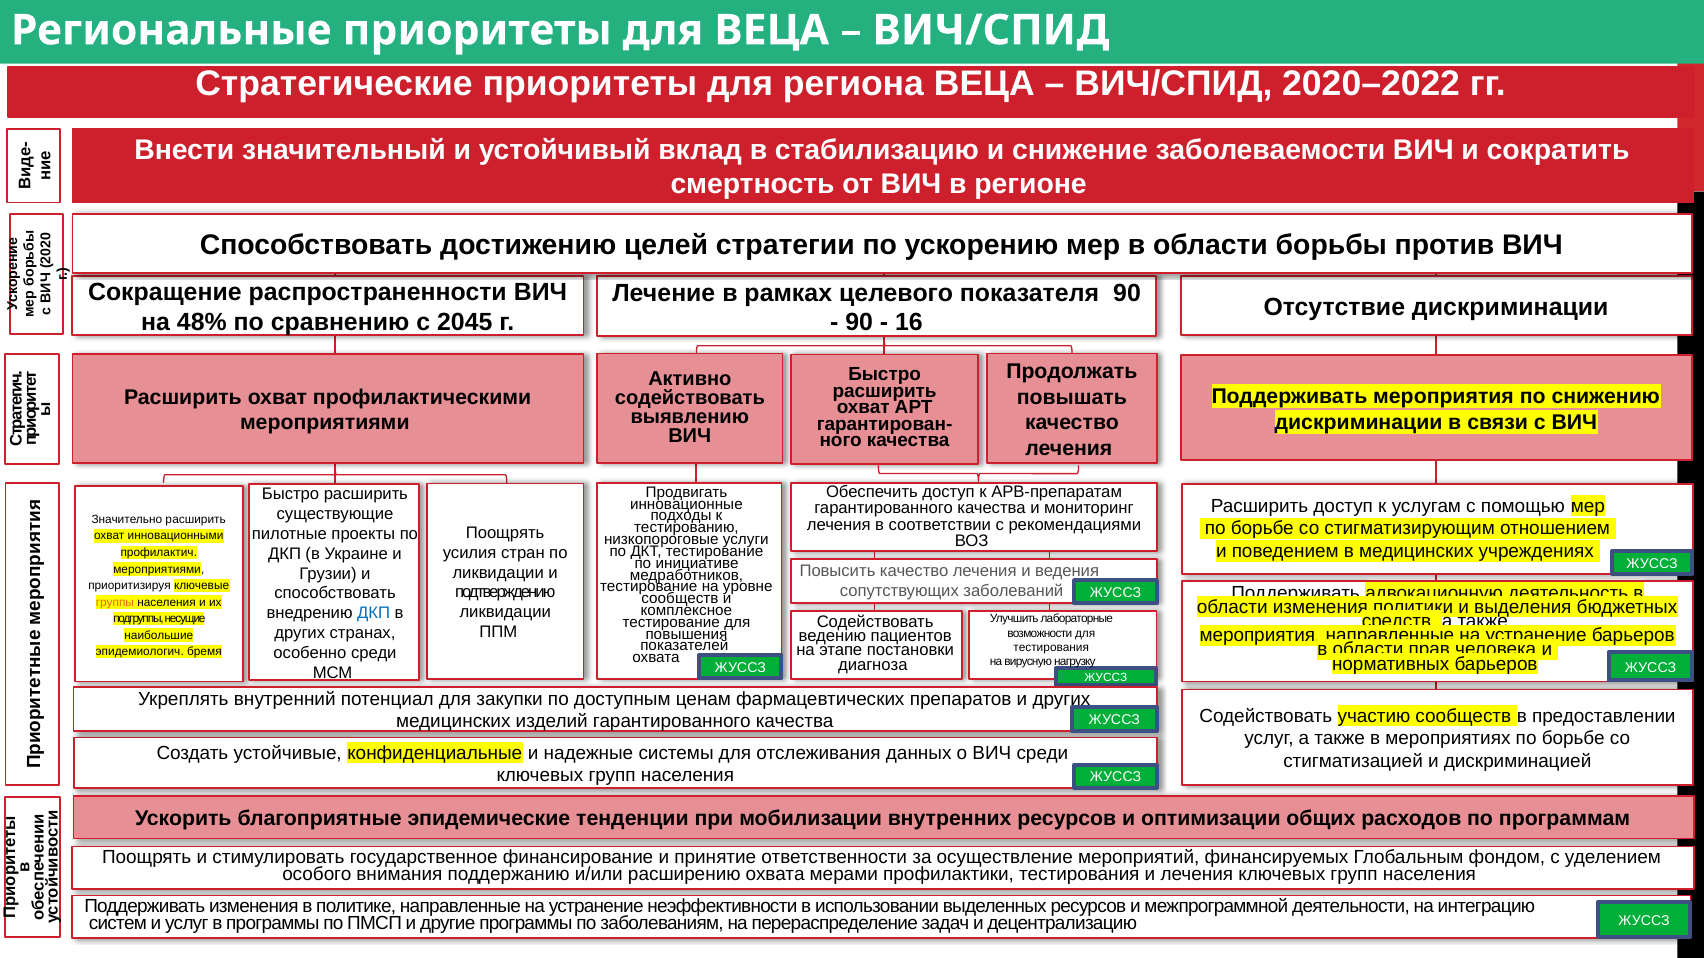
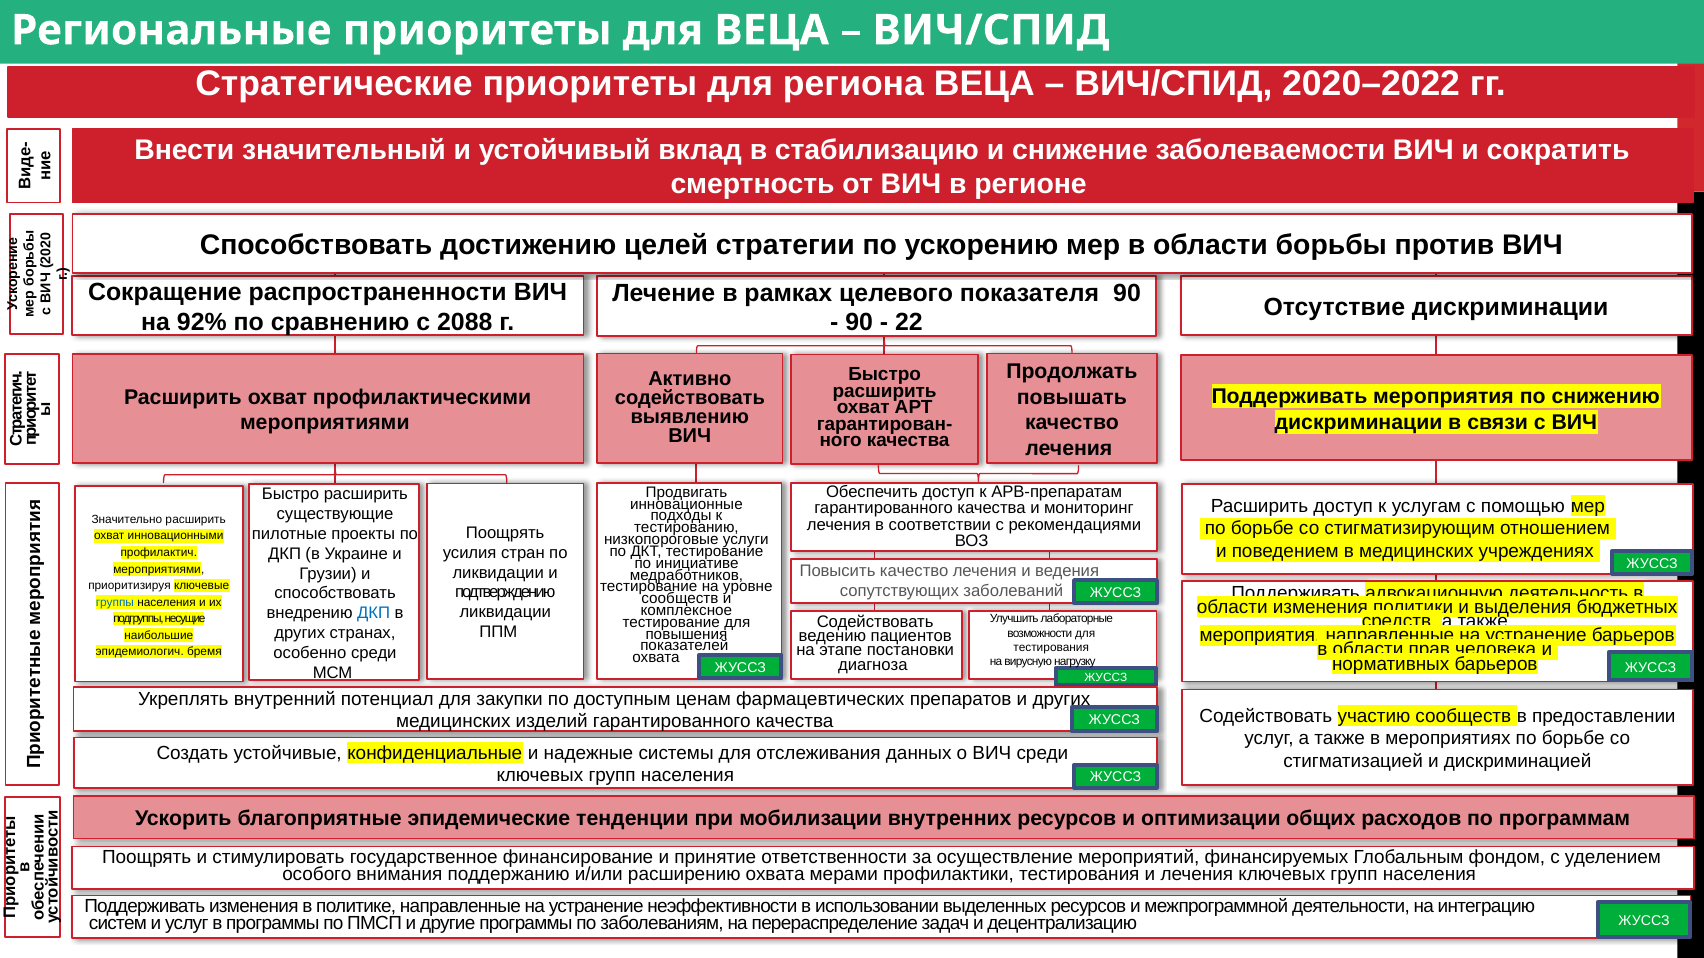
48%: 48% -> 92%
2045: 2045 -> 2088
16: 16 -> 22
группы colour: orange -> blue
